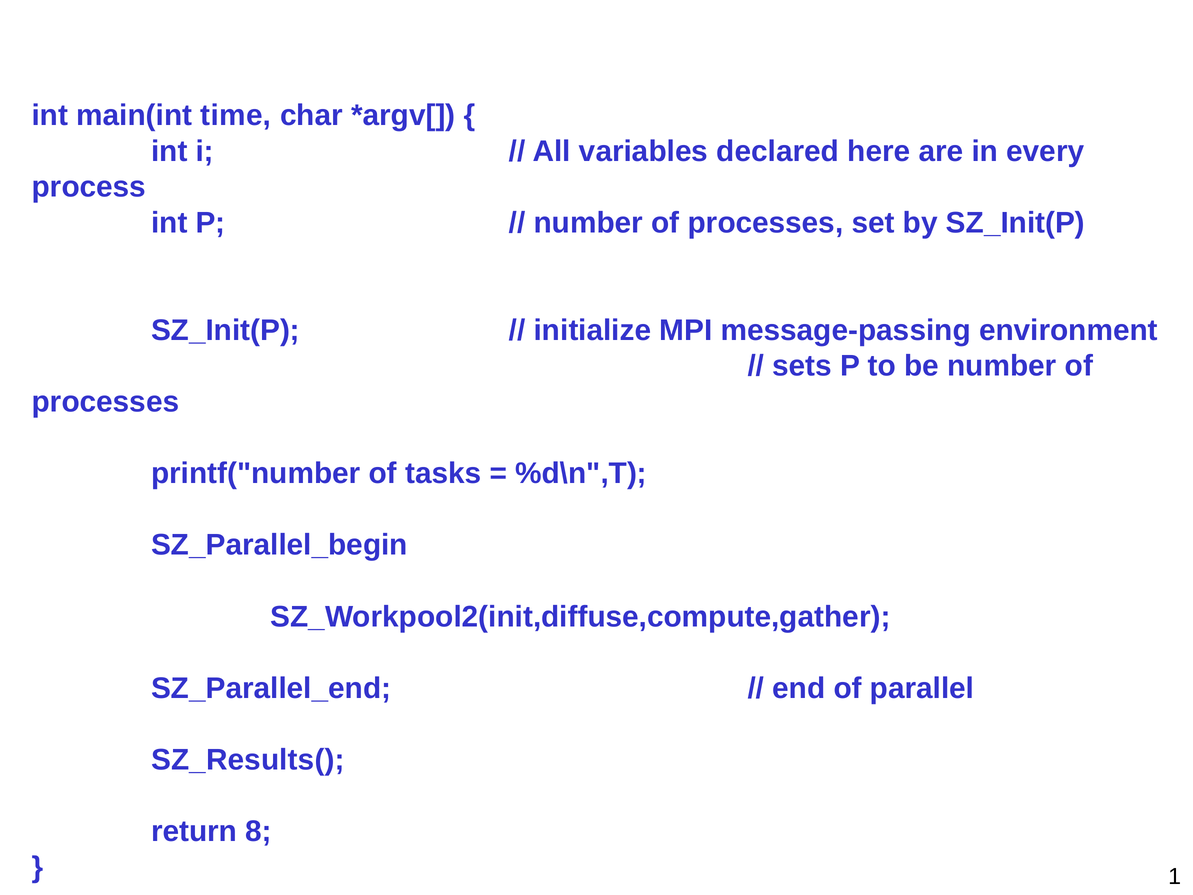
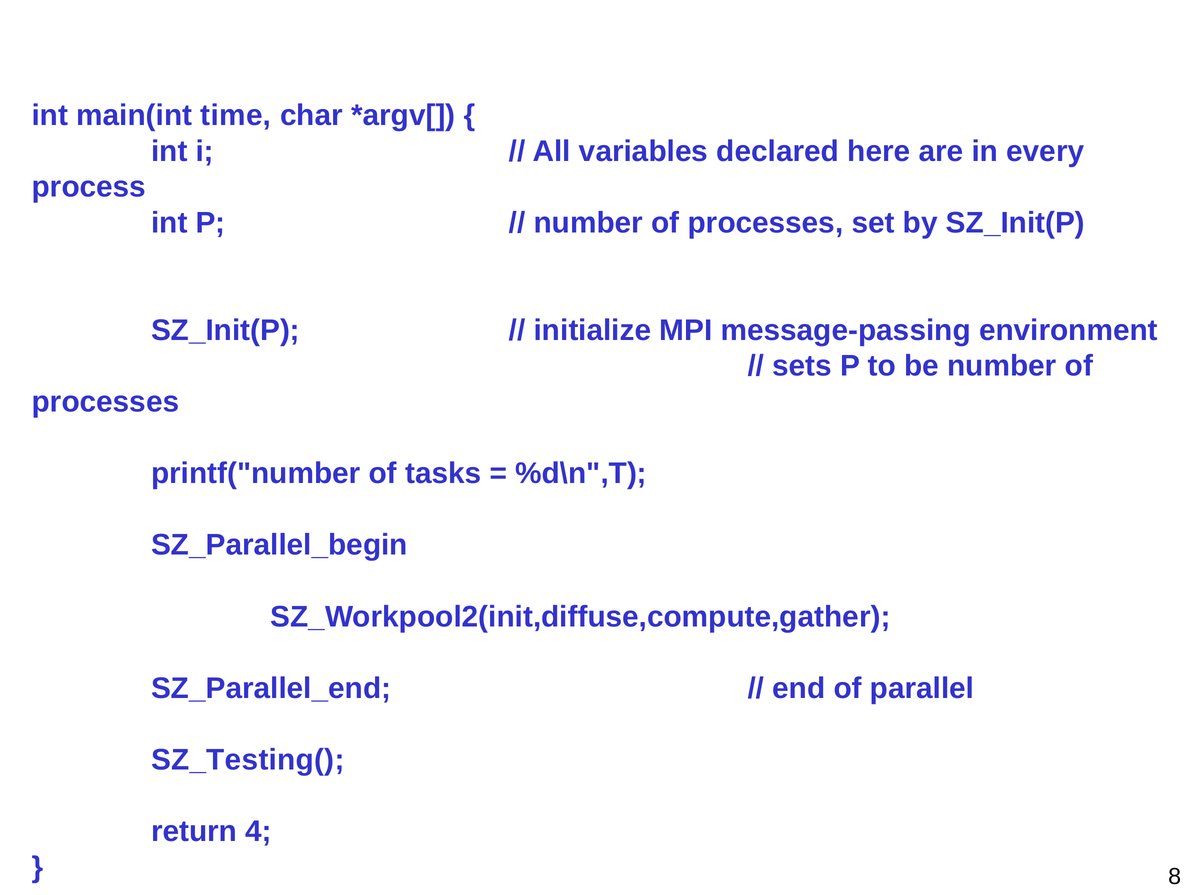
SZ_Results(: SZ_Results( -> SZ_Testing(
8: 8 -> 4
1: 1 -> 8
